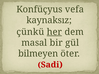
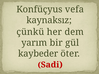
her underline: present -> none
masal: masal -> yarım
bilmeyen: bilmeyen -> kaybeder
